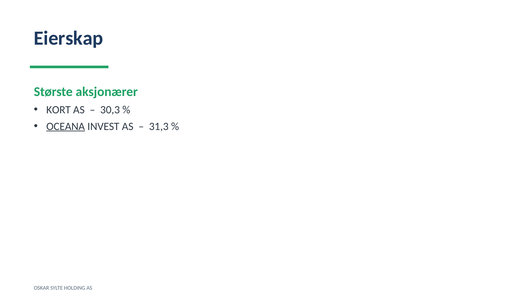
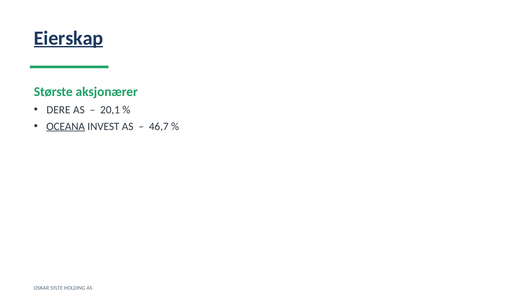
Eierskap underline: none -> present
KORT: KORT -> DERE
30,3: 30,3 -> 20,1
31,3: 31,3 -> 46,7
